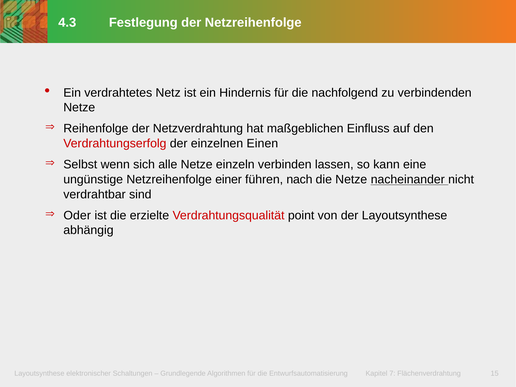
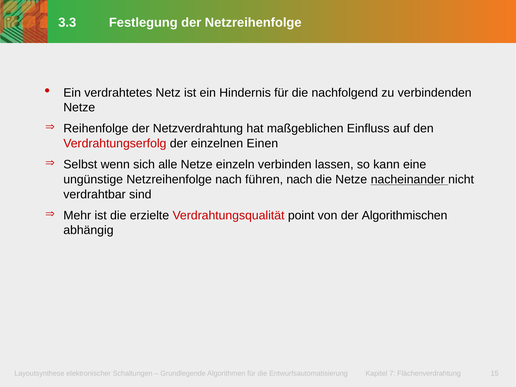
4.3: 4.3 -> 3.3
Netzreihenfolge einer: einer -> nach
Oder: Oder -> Mehr
der Layoutsynthese: Layoutsynthese -> Algorithmischen
